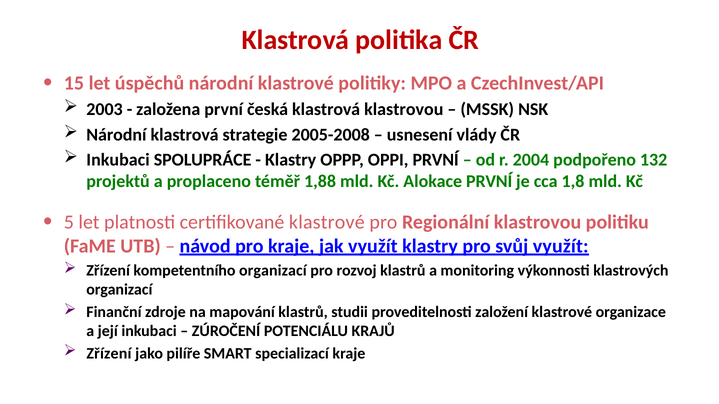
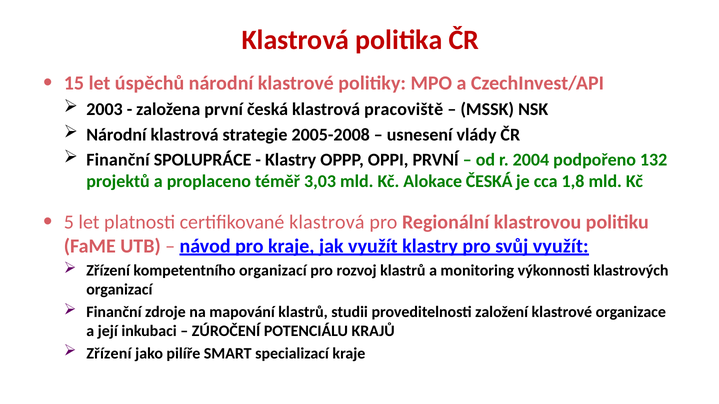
klastrová klastrovou: klastrovou -> pracoviště
Inkubaci at (118, 160): Inkubaci -> Finanční
1,88: 1,88 -> 3,03
Alokace PRVNÍ: PRVNÍ -> ČESKÁ
certifikované klastrové: klastrové -> klastrová
